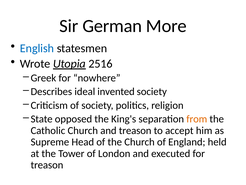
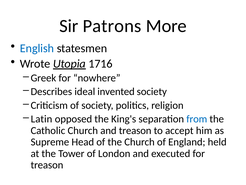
German: German -> Patrons
2516: 2516 -> 1716
State: State -> Latin
from colour: orange -> blue
